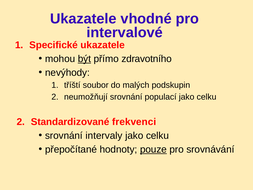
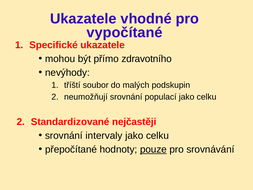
intervalové: intervalové -> vypočítané
být underline: present -> none
frekvenci: frekvenci -> nejčastěji
